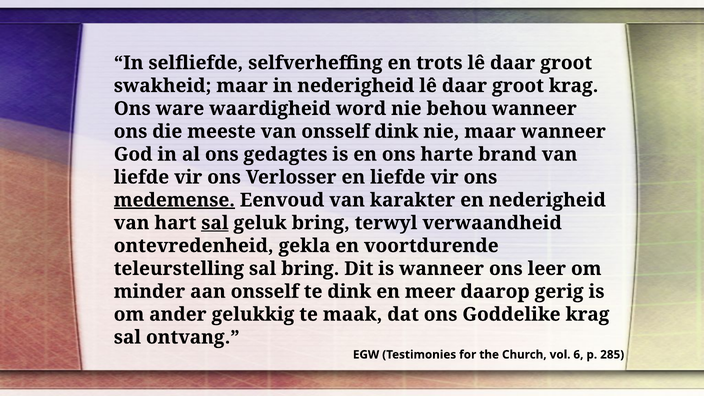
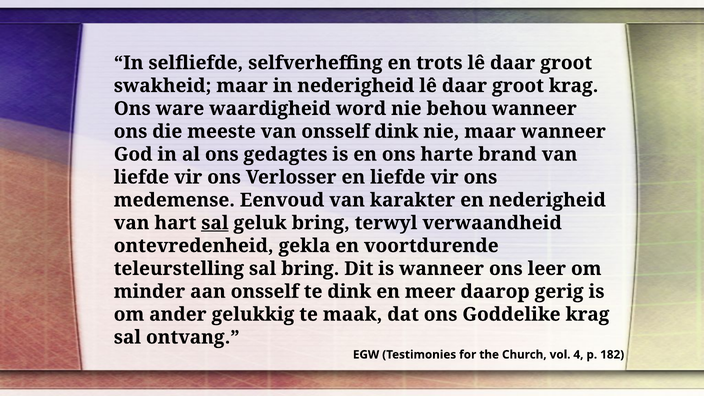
medemense underline: present -> none
6: 6 -> 4
285: 285 -> 182
